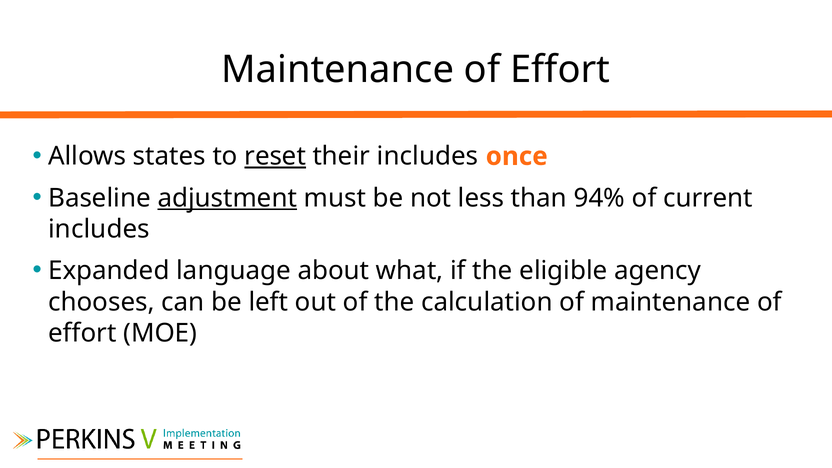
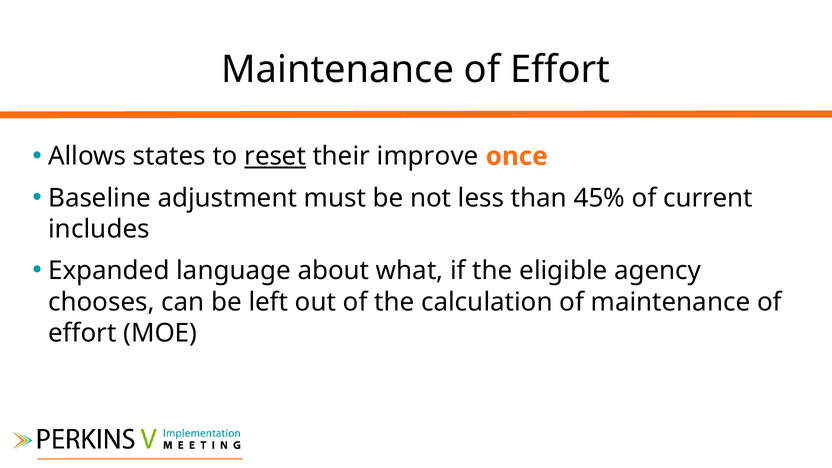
their includes: includes -> improve
adjustment underline: present -> none
94%: 94% -> 45%
